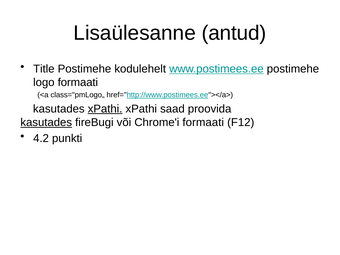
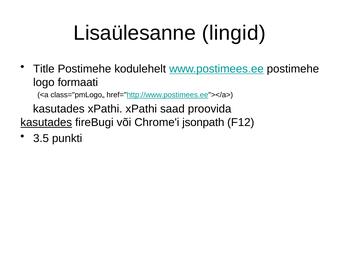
antud: antud -> lingid
xPathi at (105, 109) underline: present -> none
Chrome'i formaati: formaati -> jsonpath
4.2: 4.2 -> 3.5
